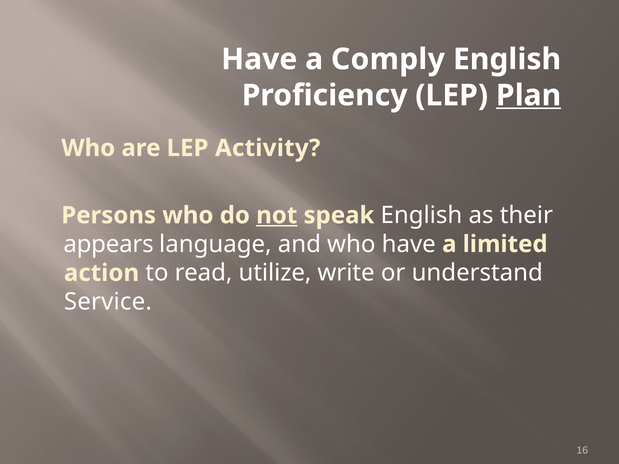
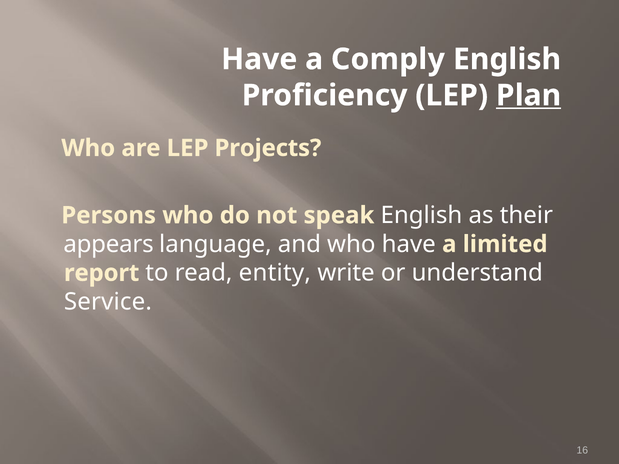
Activity: Activity -> Projects
not underline: present -> none
action: action -> report
utilize: utilize -> entity
